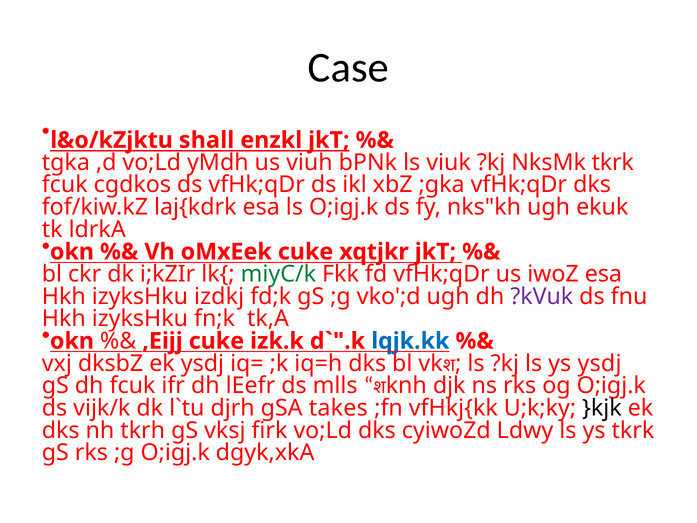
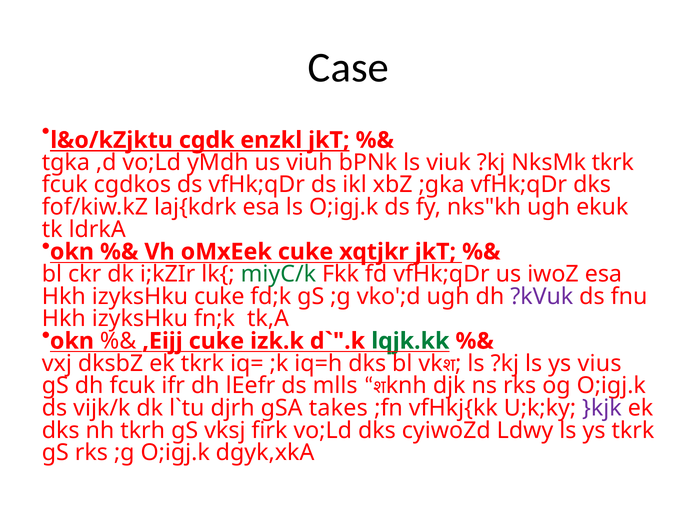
shall: shall -> cgdk
izyksHku izdkj: izdkj -> cuke
lqjk.kk colour: blue -> green
ek ysdj: ysdj -> tkrk
ys ysdj: ysdj -> vius
}kjk colour: black -> purple
